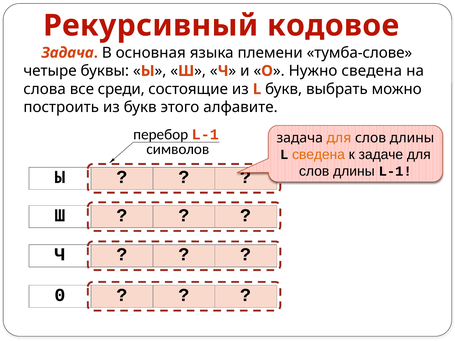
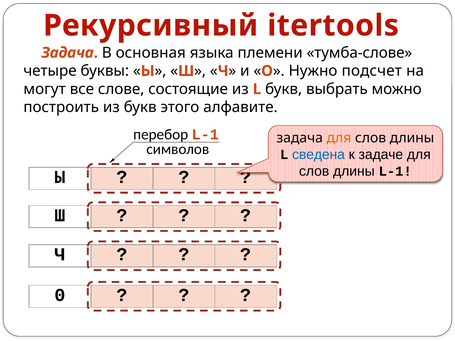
кодовое: кодовое -> itertools
Нужно сведена: сведена -> подсчет
слова: слова -> могут
среди: среди -> слове
сведена at (319, 155) colour: orange -> blue
